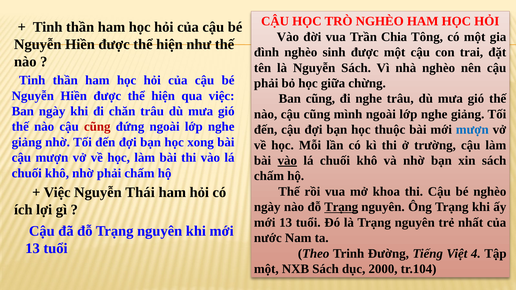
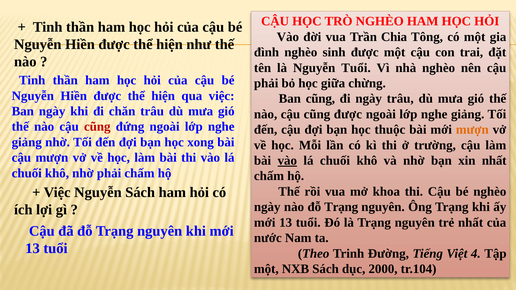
Nguyễn Sách: Sách -> Tuổi
đi nghe: nghe -> ngày
cũng mình: mình -> được
mượn at (472, 130) colour: blue -> orange
xin sách: sách -> nhất
Nguyễn Thái: Thái -> Sách
Trạng at (341, 207) underline: present -> none
